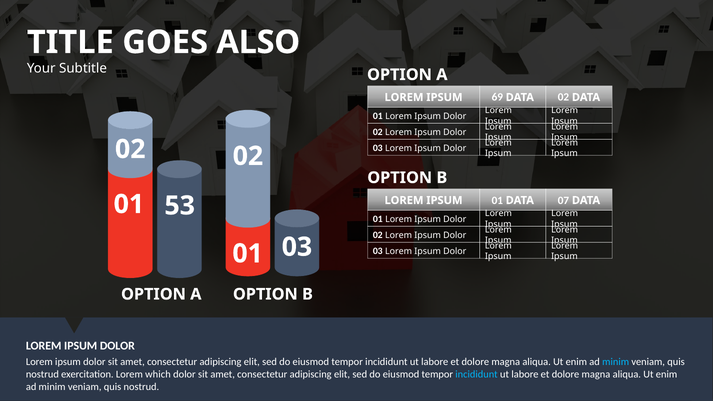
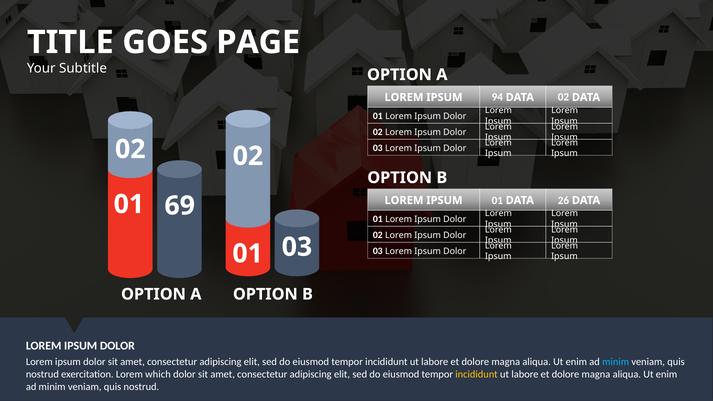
ALSO: ALSO -> PAGE
69: 69 -> 94
07: 07 -> 26
53: 53 -> 69
incididunt at (477, 374) colour: light blue -> yellow
